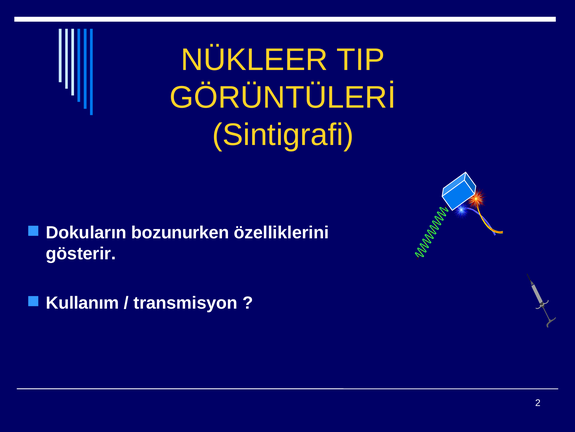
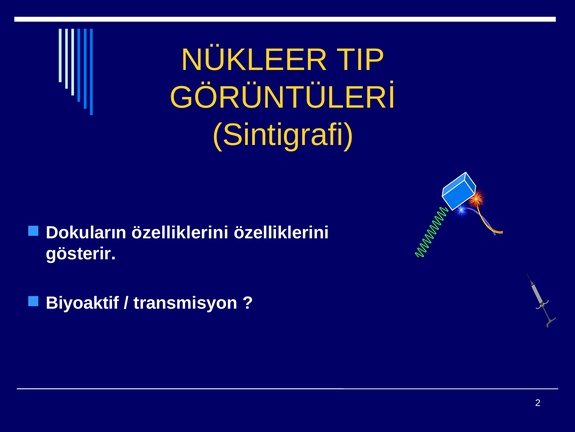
Dokuların bozunurken: bozunurken -> özelliklerini
Kullanım: Kullanım -> Biyoaktif
